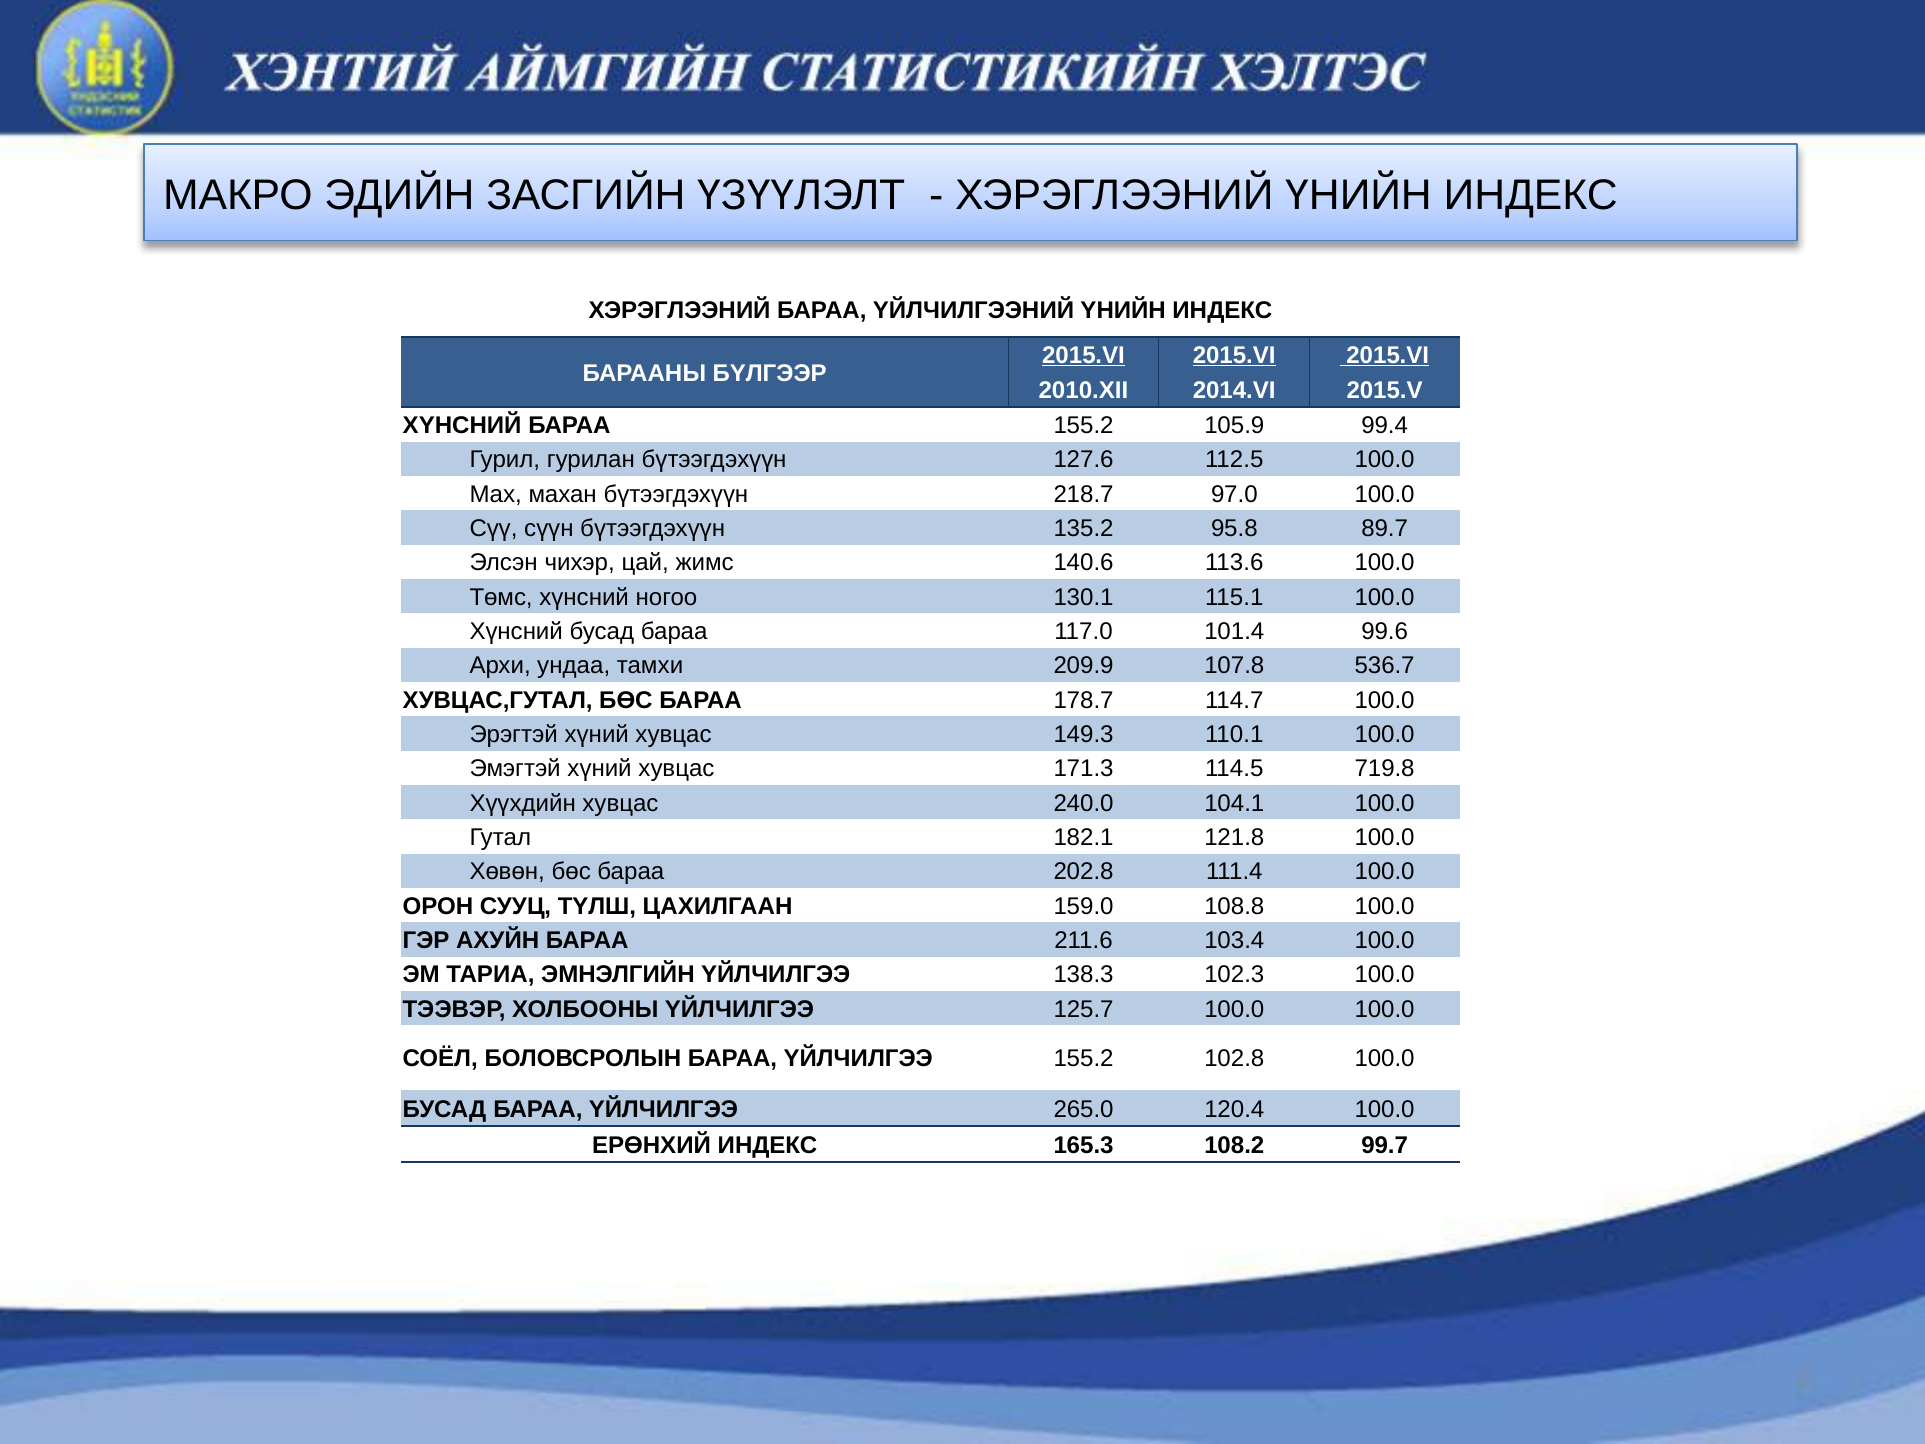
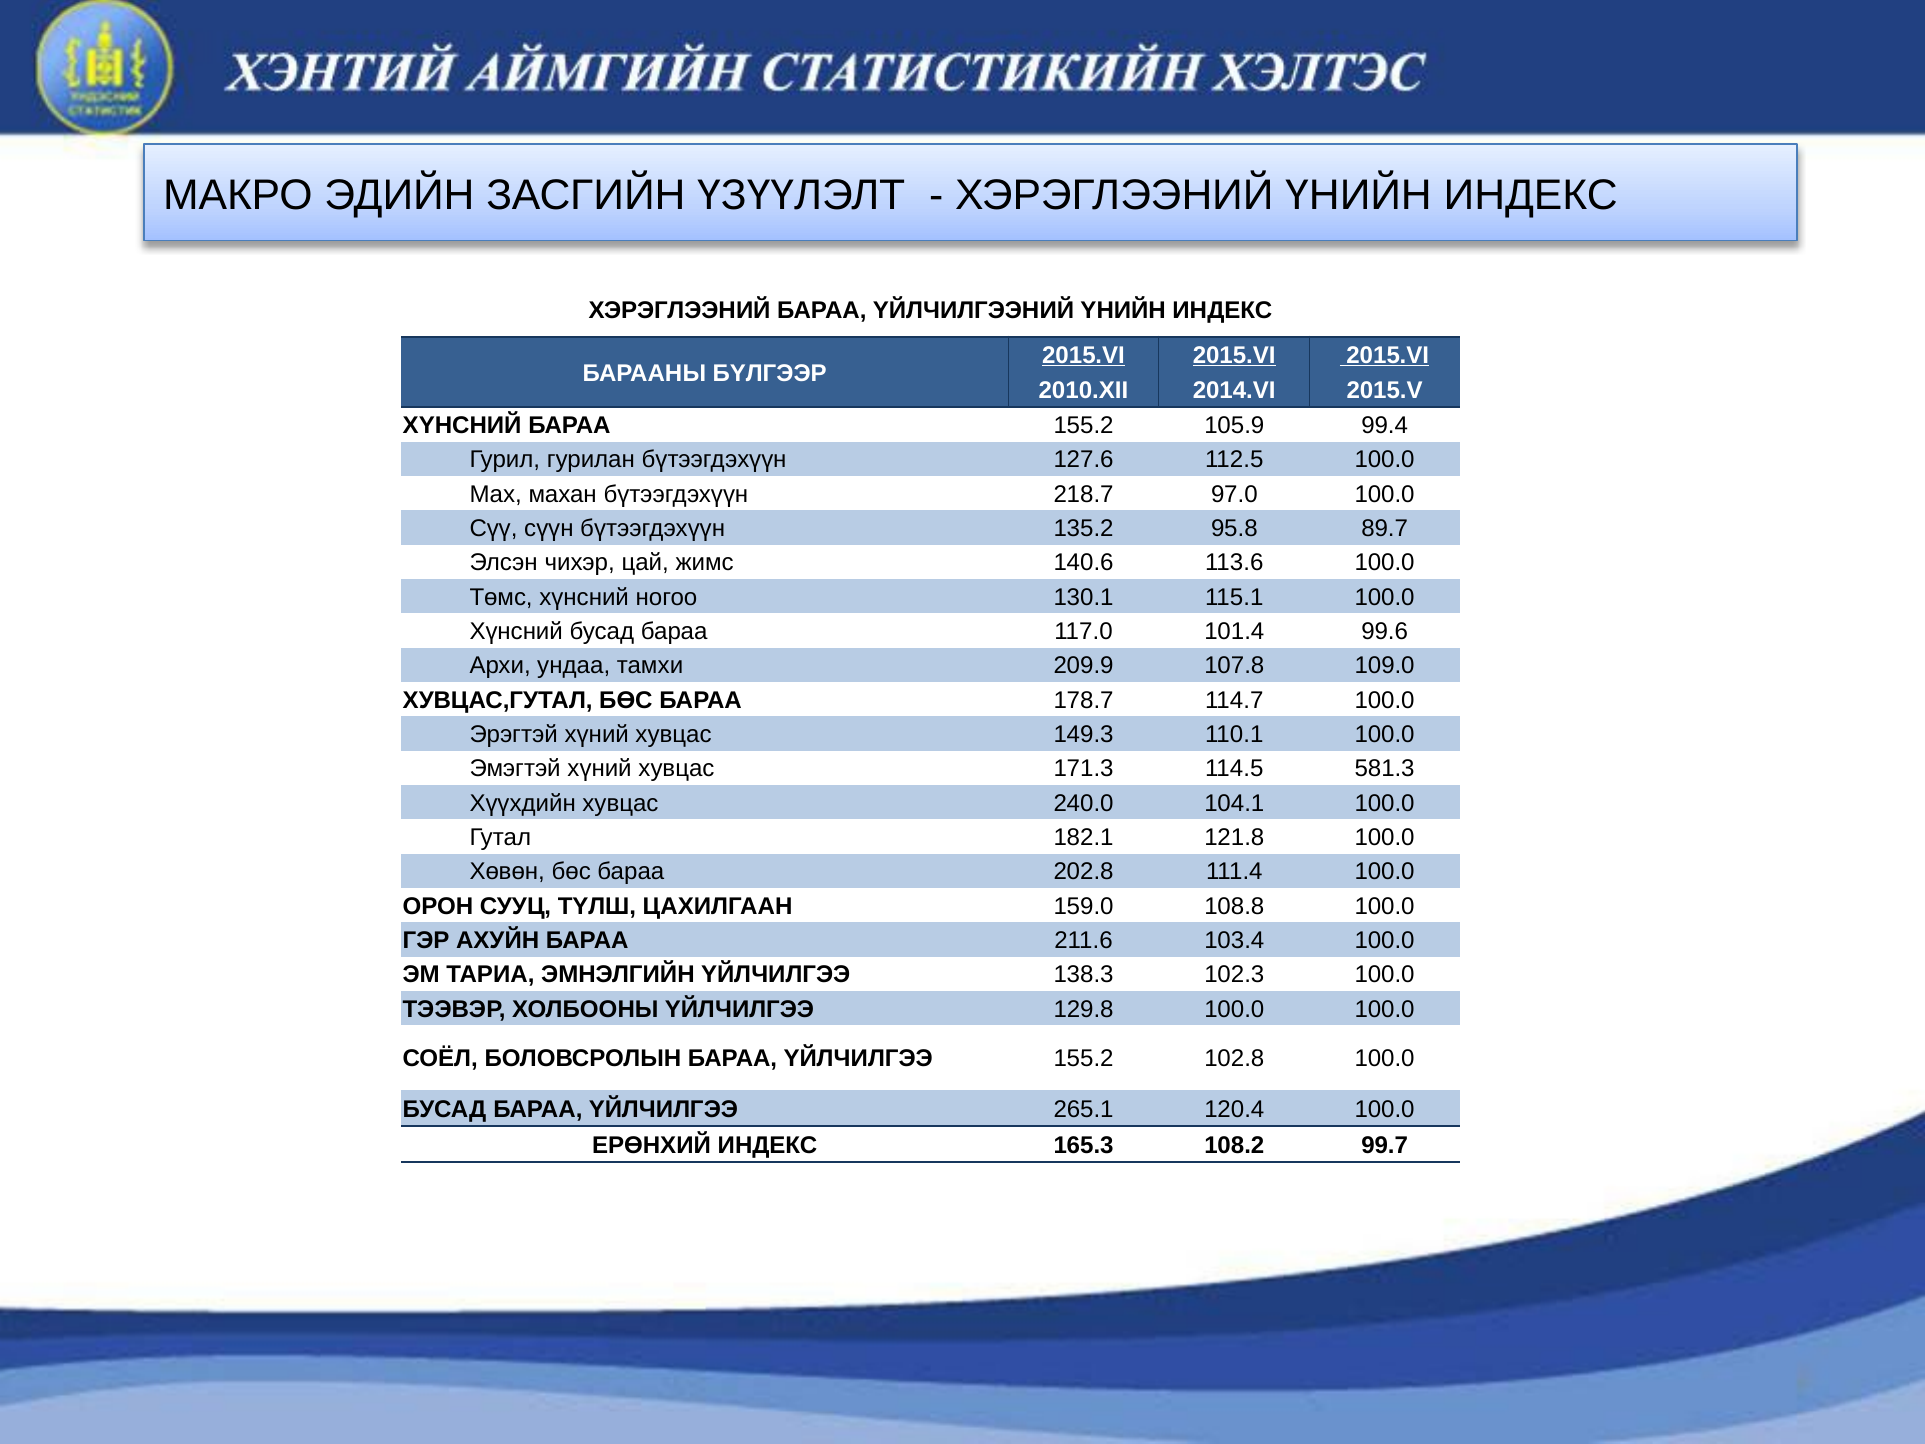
536.7: 536.7 -> 109.0
719.8: 719.8 -> 581.3
125.7: 125.7 -> 129.8
265.0: 265.0 -> 265.1
